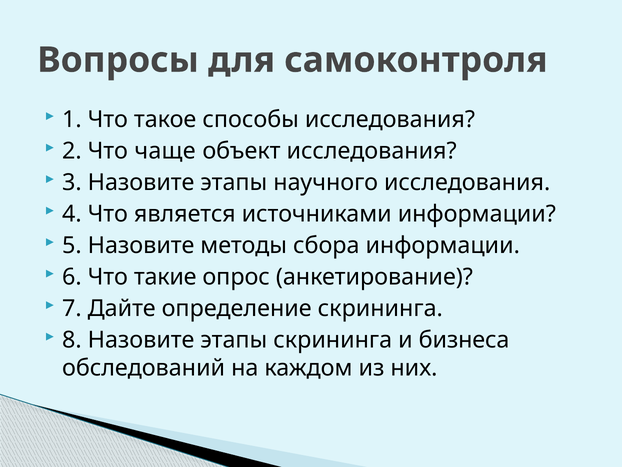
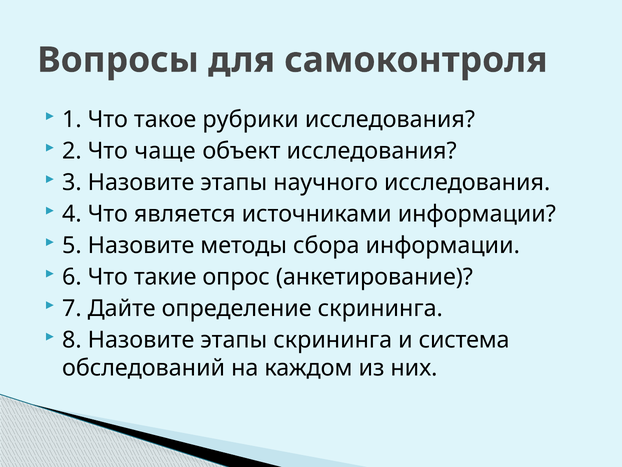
способы: способы -> рубрики
бизнеса: бизнеса -> система
